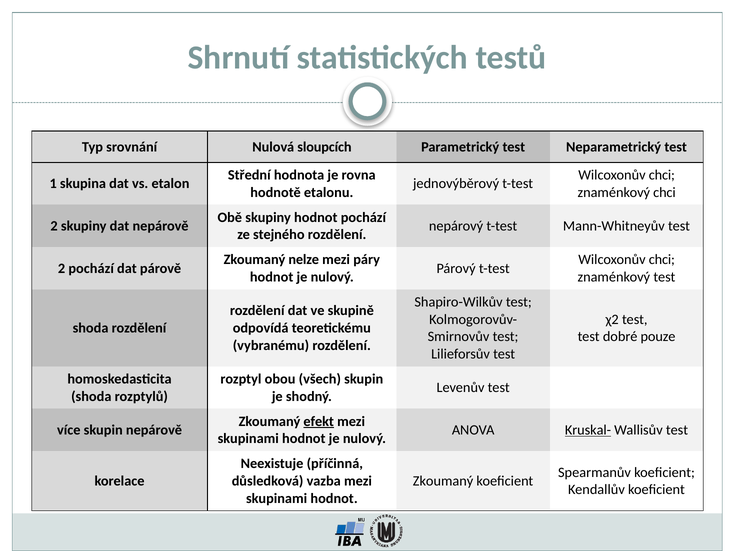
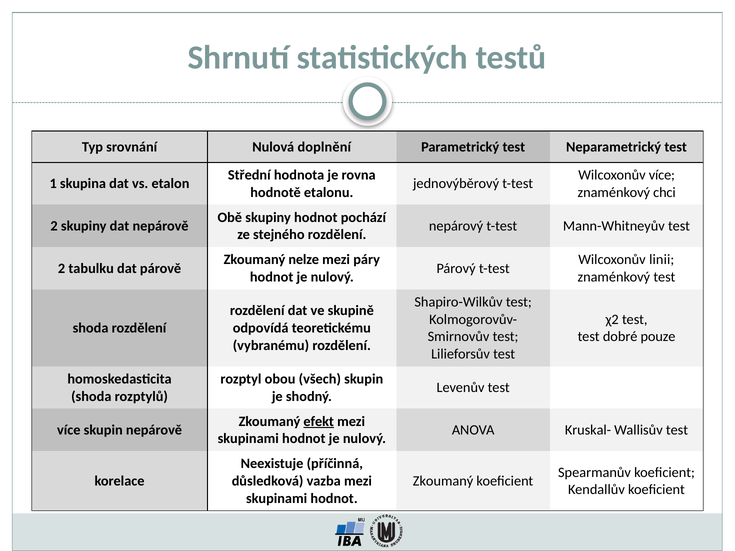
sloupcích: sloupcích -> doplnění
chci at (662, 175): chci -> více
chci at (662, 260): chci -> linii
2 pochází: pochází -> tabulku
Kruskal- underline: present -> none
